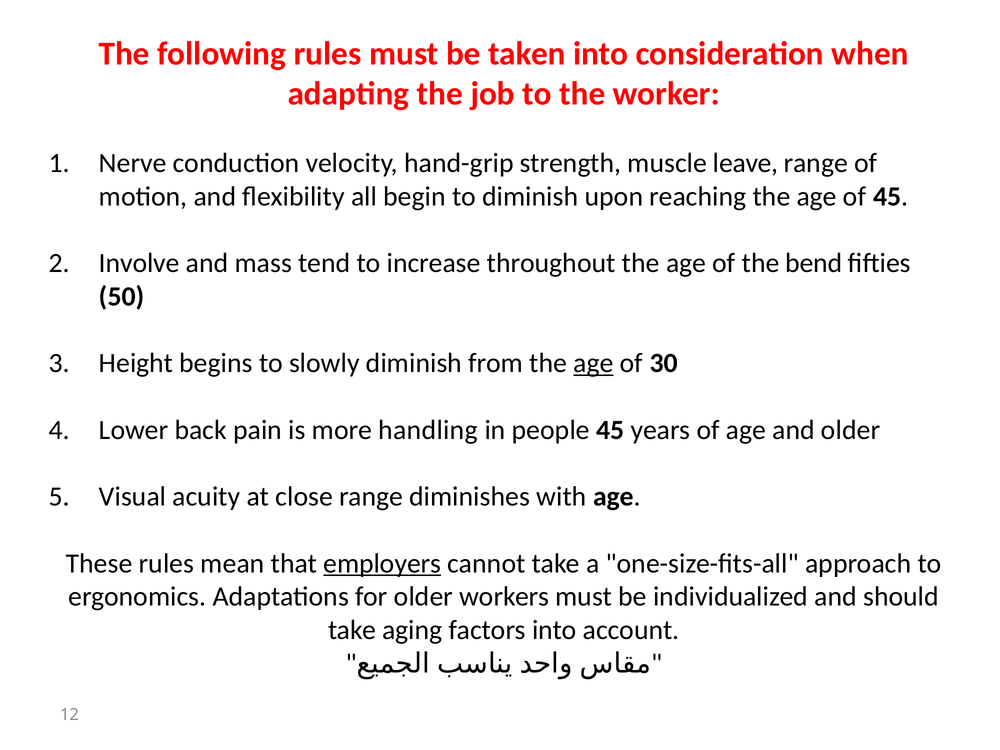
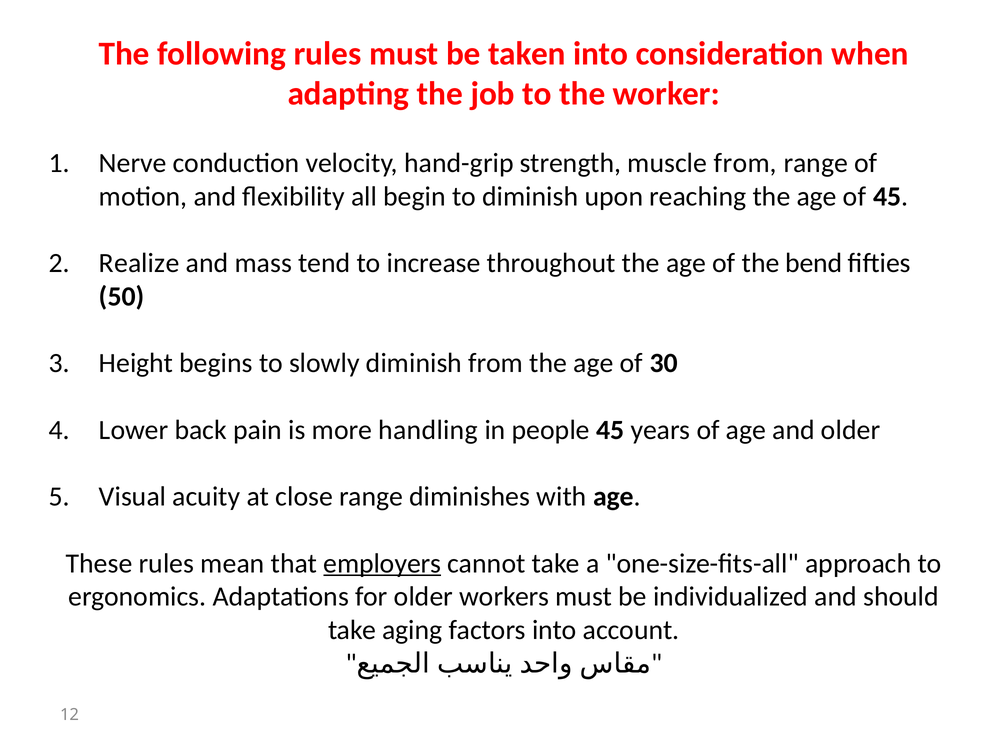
muscle leave: leave -> from
Involve: Involve -> Realize
age at (593, 363) underline: present -> none
